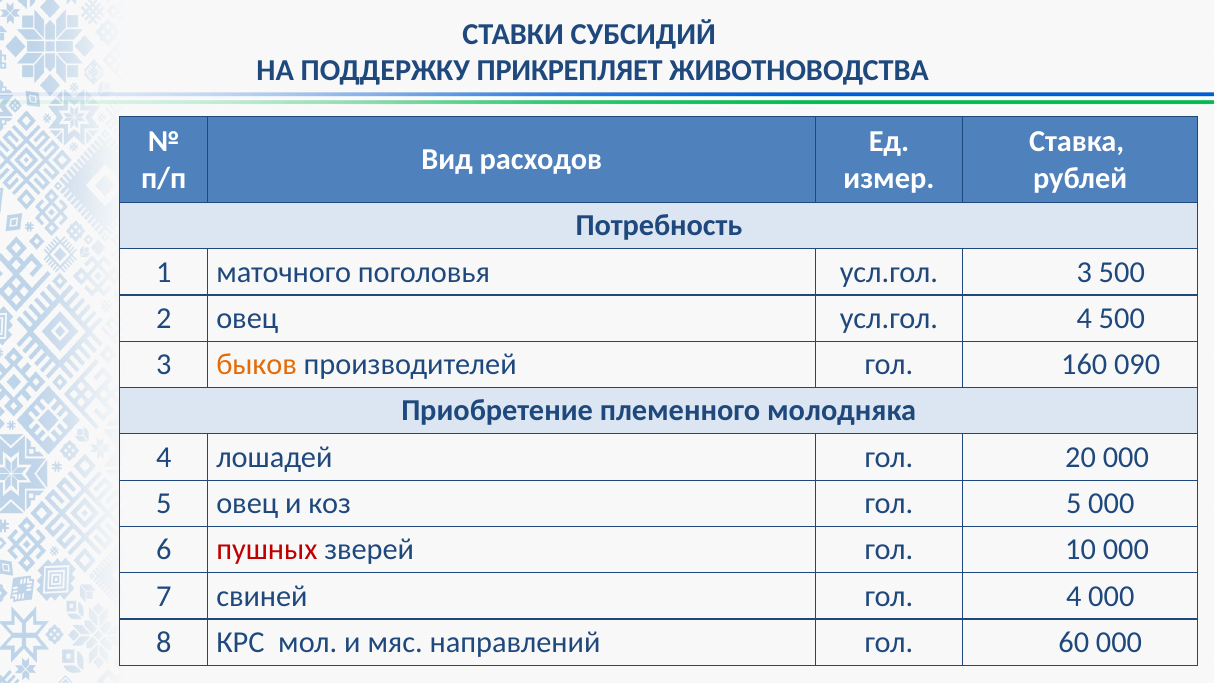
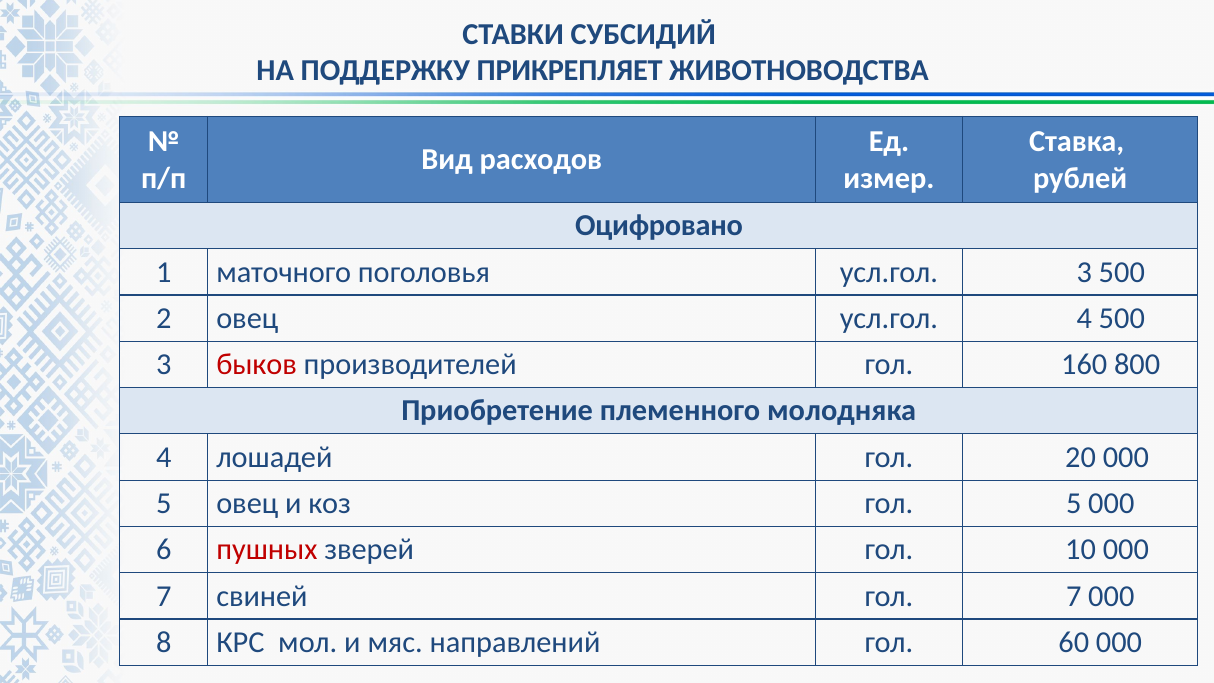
Потребность: Потребность -> Оцифровано
быков colour: orange -> red
090: 090 -> 800
гол 4: 4 -> 7
